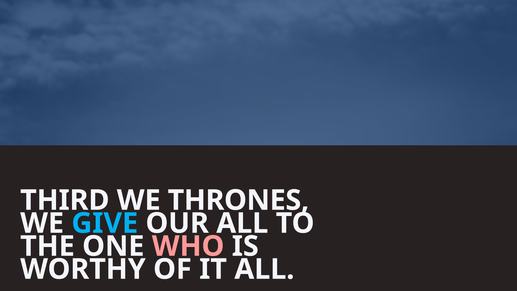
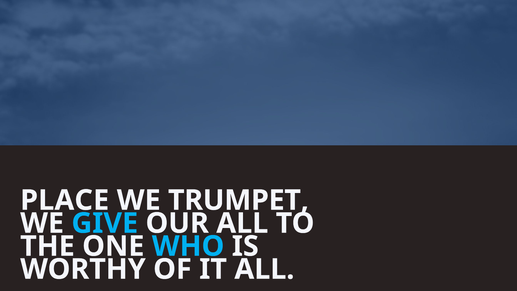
THIRD: THIRD -> PLACE
THRONES: THRONES -> TRUMPET
WHO colour: pink -> light blue
